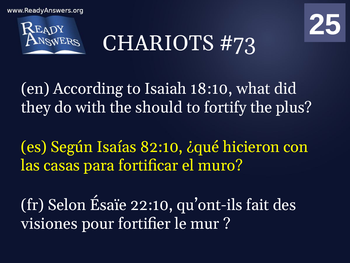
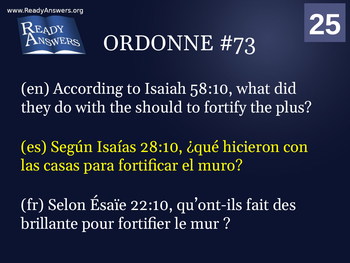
CHARIOTS: CHARIOTS -> ORDONNE
18:10: 18:10 -> 58:10
82:10: 82:10 -> 28:10
visiones: visiones -> brillante
